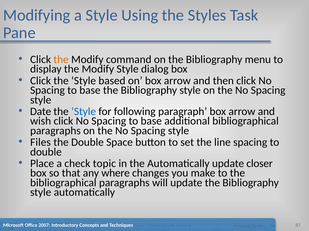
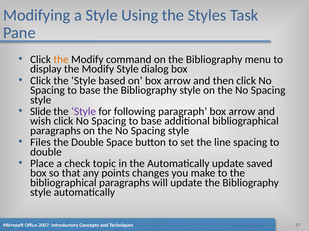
Date: Date -> Slide
Style at (84, 112) colour: blue -> purple
closer: closer -> saved
where: where -> points
